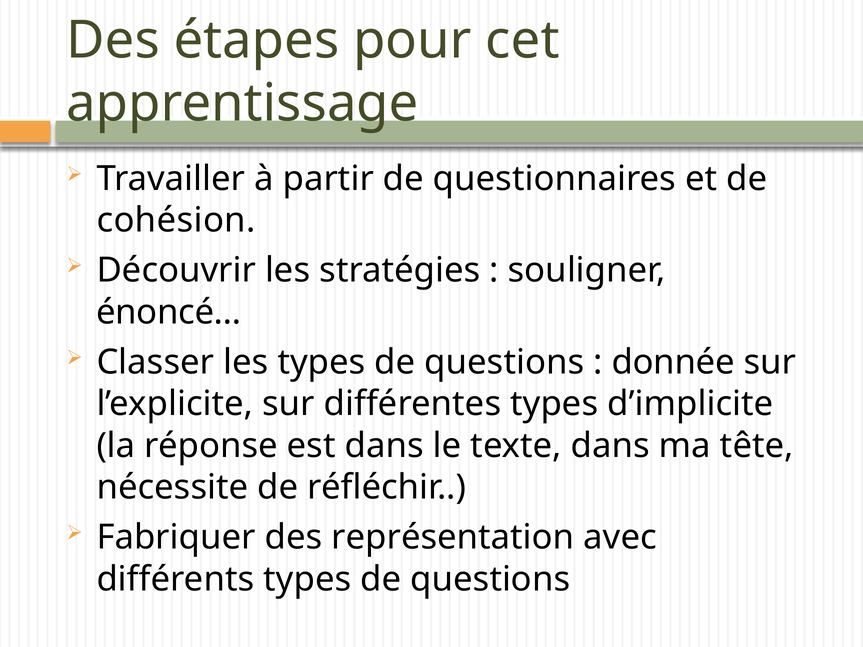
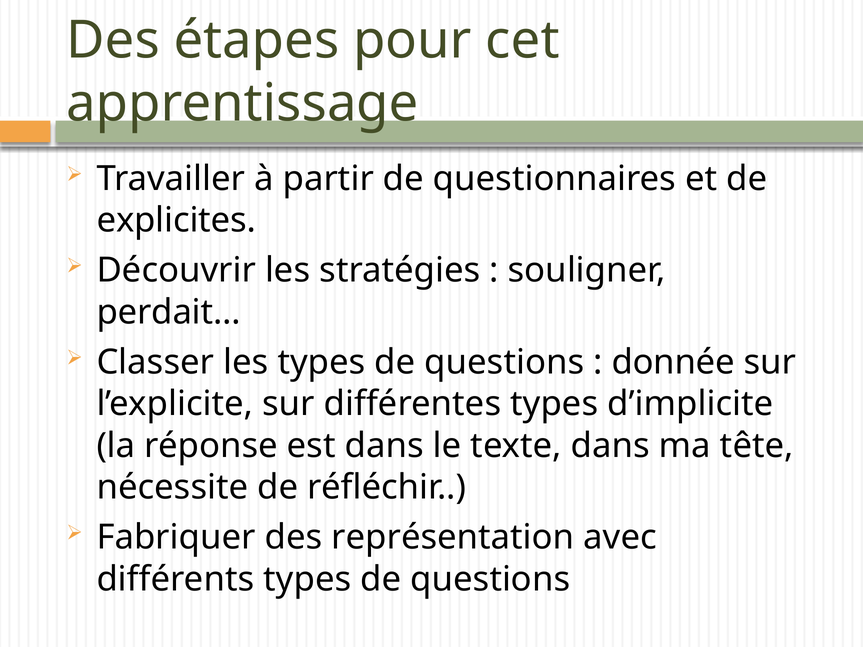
cohésion: cohésion -> explicites
énoncé…: énoncé… -> perdait…
